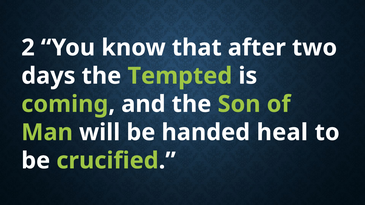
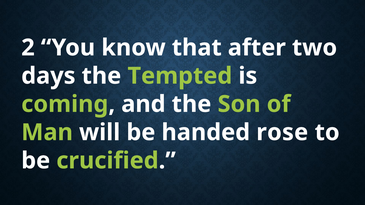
heal: heal -> rose
